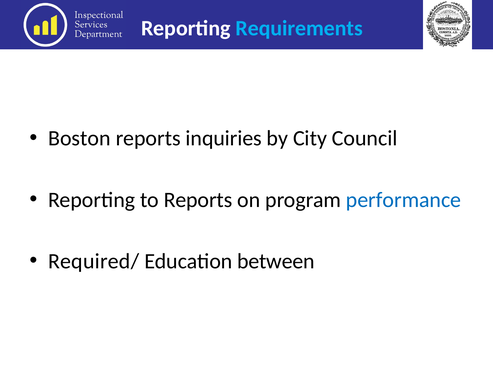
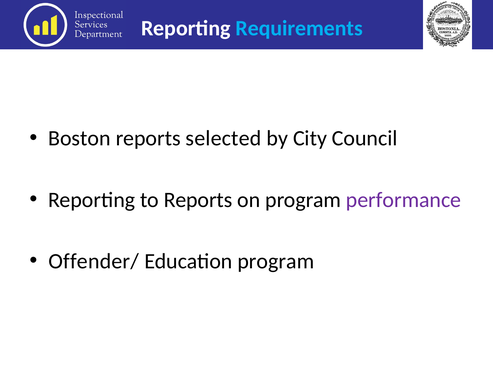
inquiries: inquiries -> selected
performance colour: blue -> purple
Required/: Required/ -> Offender/
Education between: between -> program
